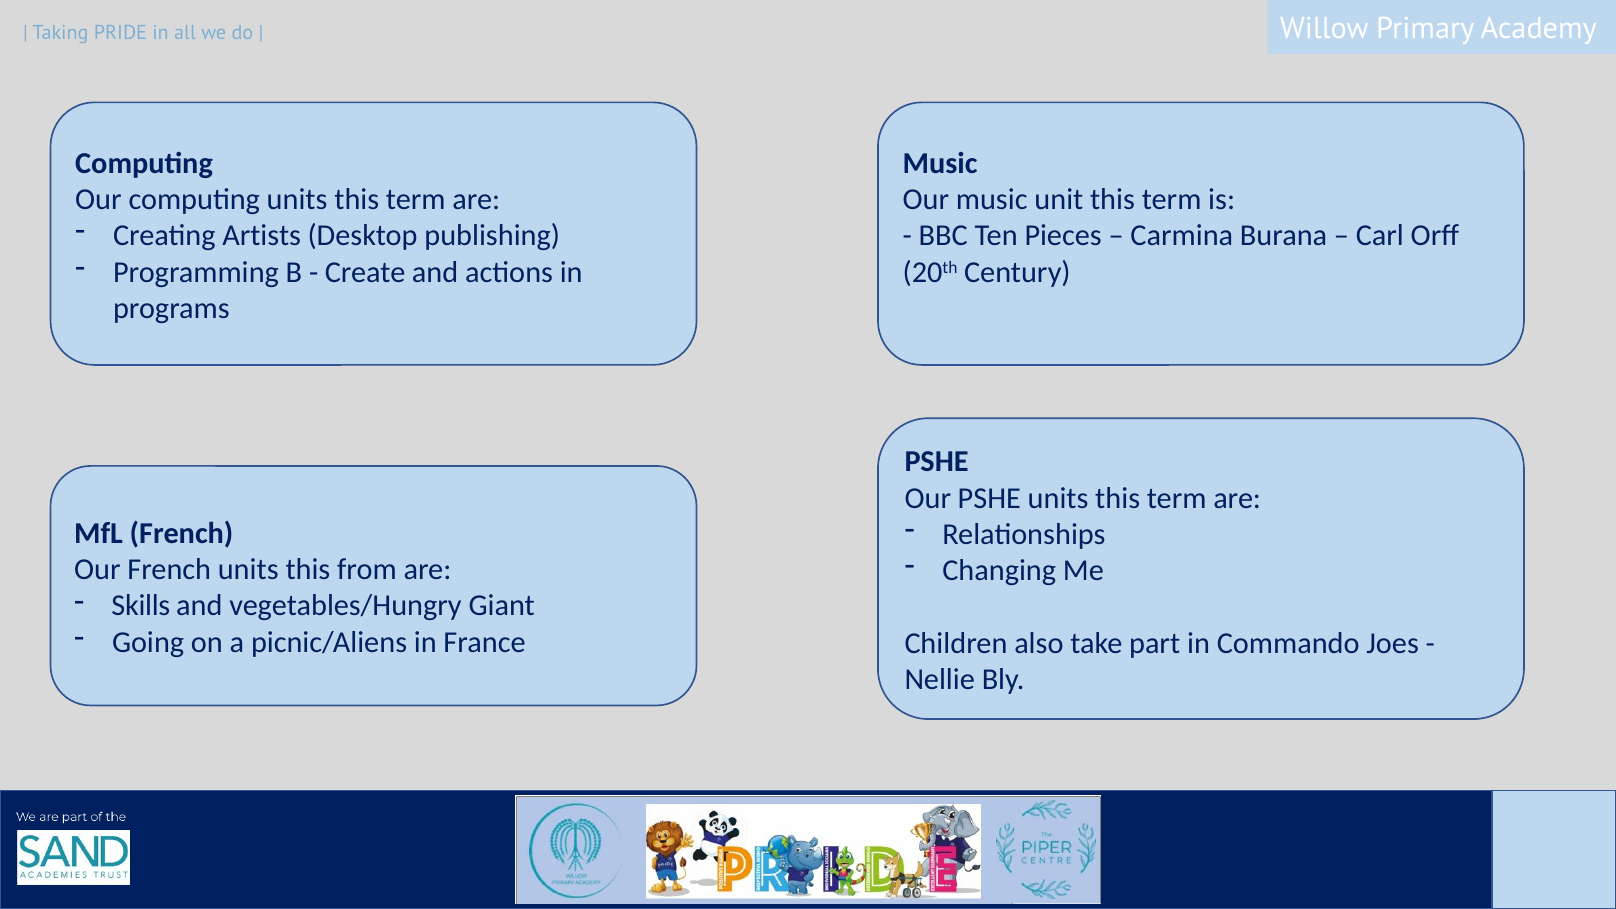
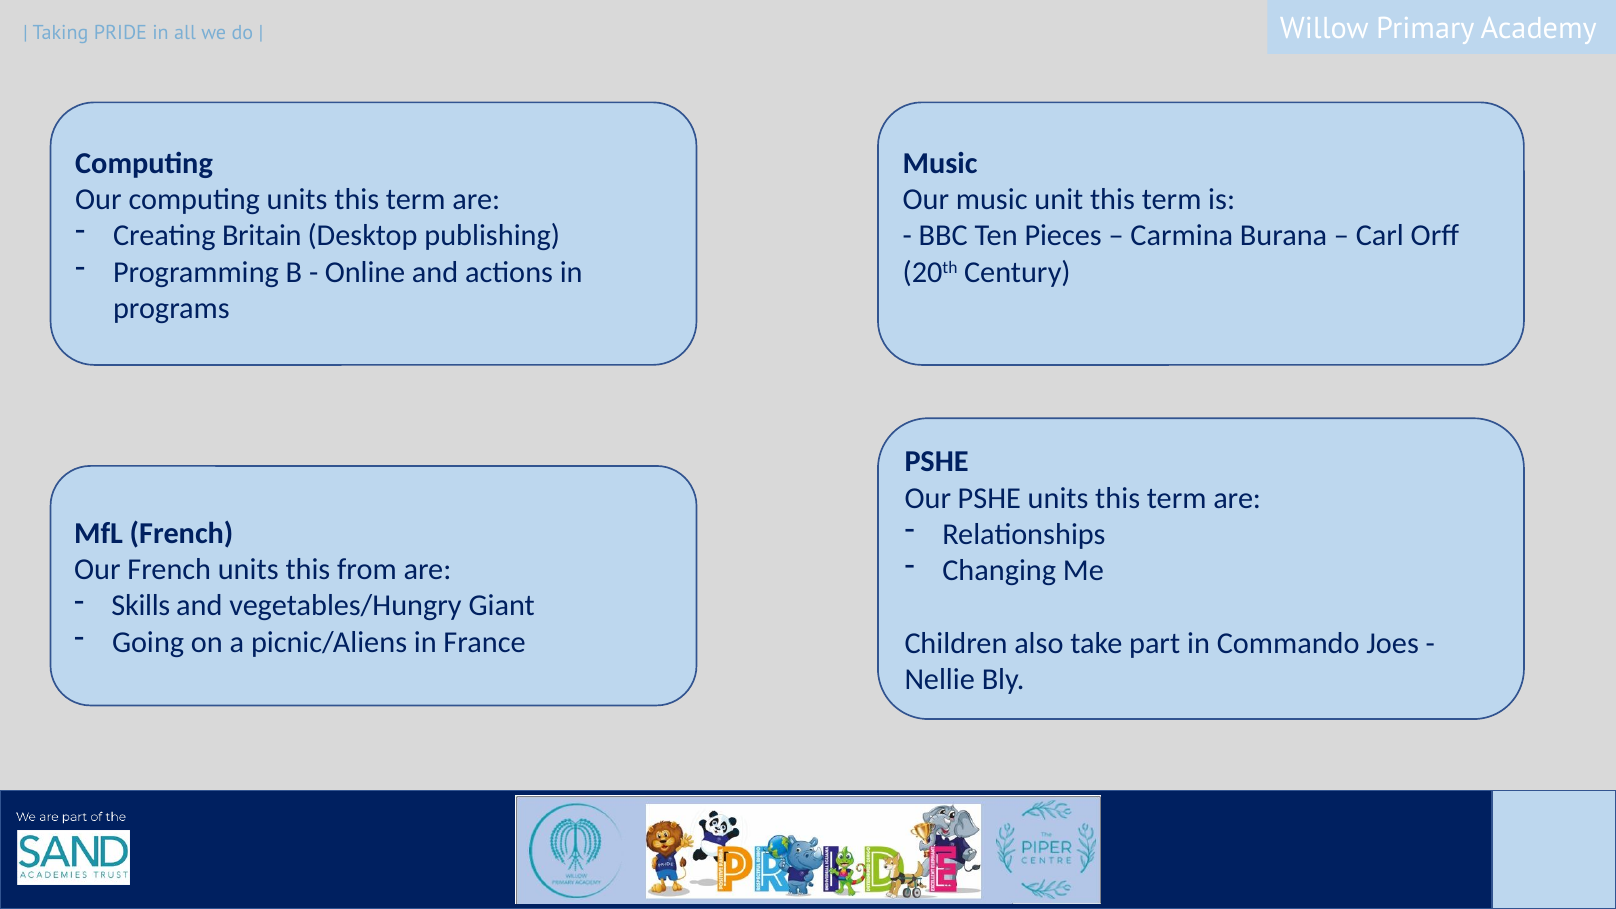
Artists: Artists -> Britain
Create: Create -> Online
